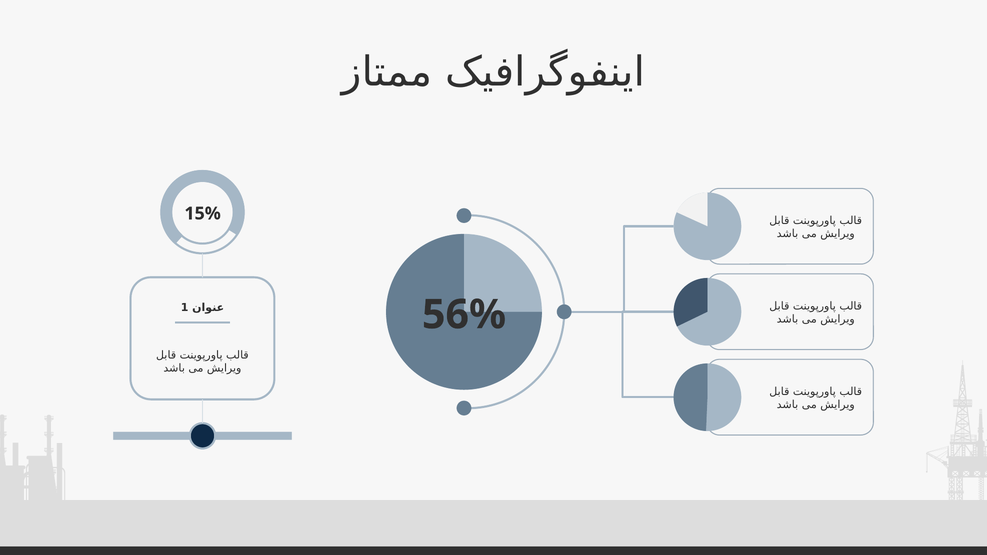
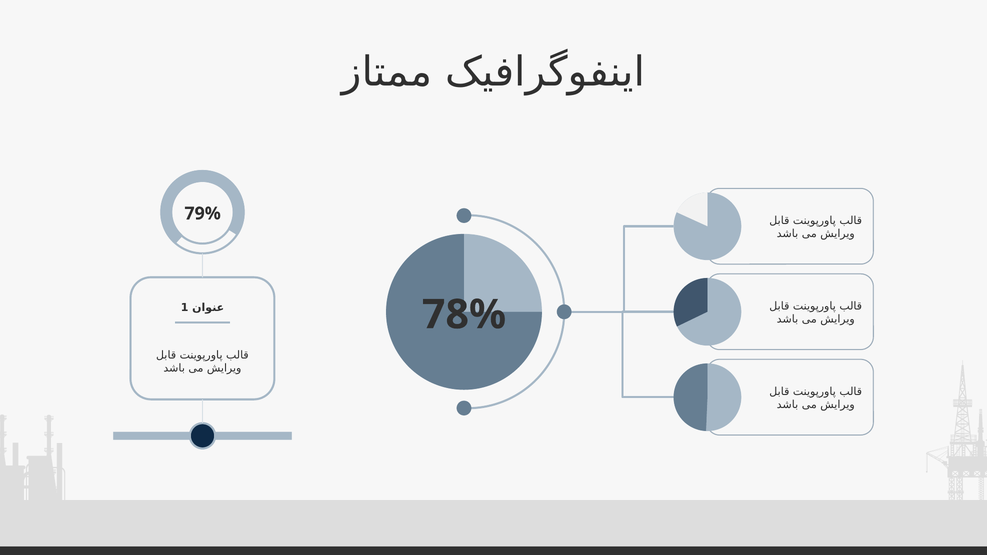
15%: 15% -> 79%
56%: 56% -> 78%
